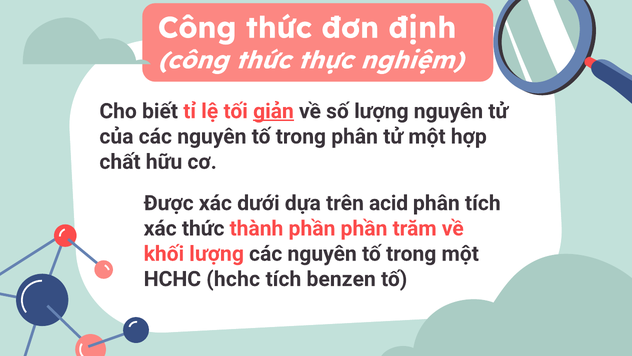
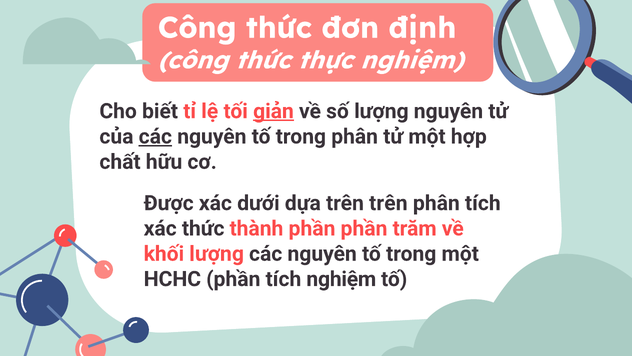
các at (155, 136) underline: none -> present
trên acid: acid -> trên
HCHC hchc: hchc -> phần
tích benzen: benzen -> nghiệm
